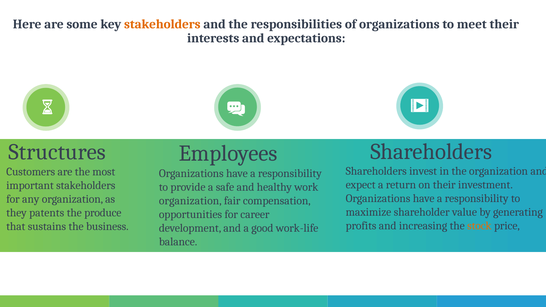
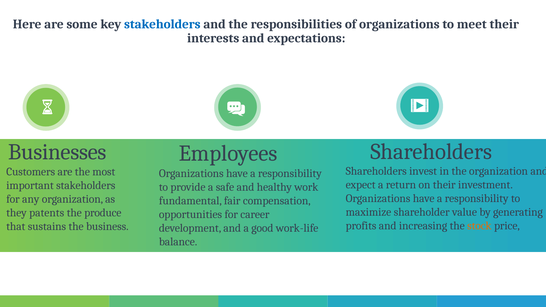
stakeholders at (162, 24) colour: orange -> blue
Structures: Structures -> Businesses
organization at (190, 201): organization -> fundamental
